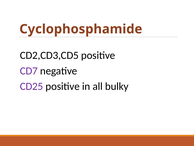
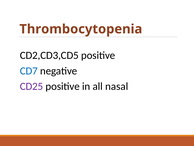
Cyclophosphamide: Cyclophosphamide -> Thrombocytopenia
CD7 colour: purple -> blue
bulky: bulky -> nasal
